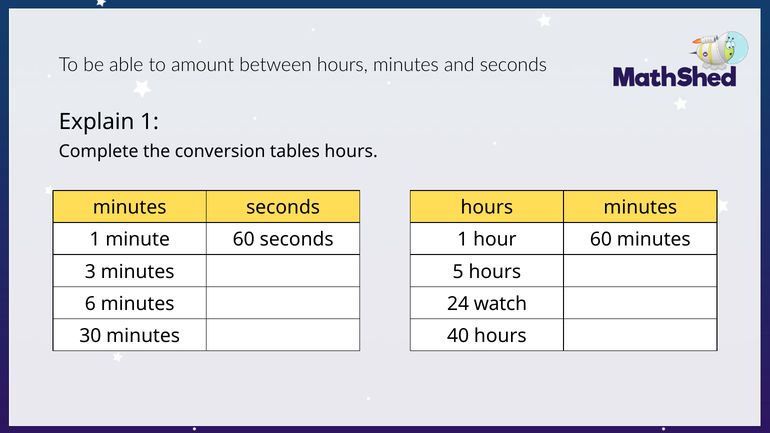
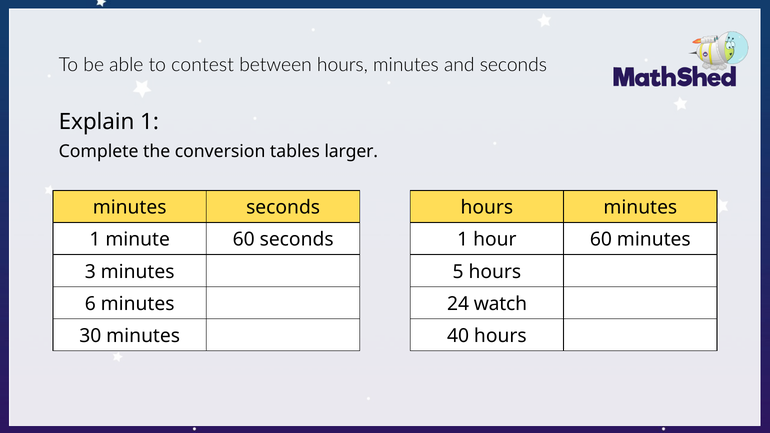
amount: amount -> contest
tables hours: hours -> larger
